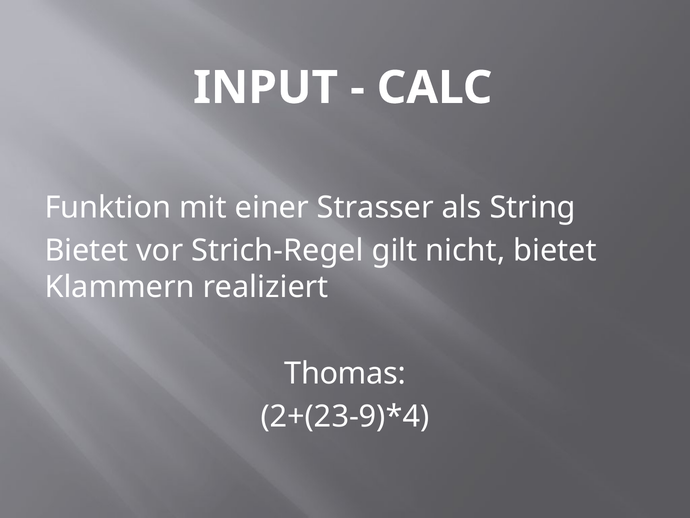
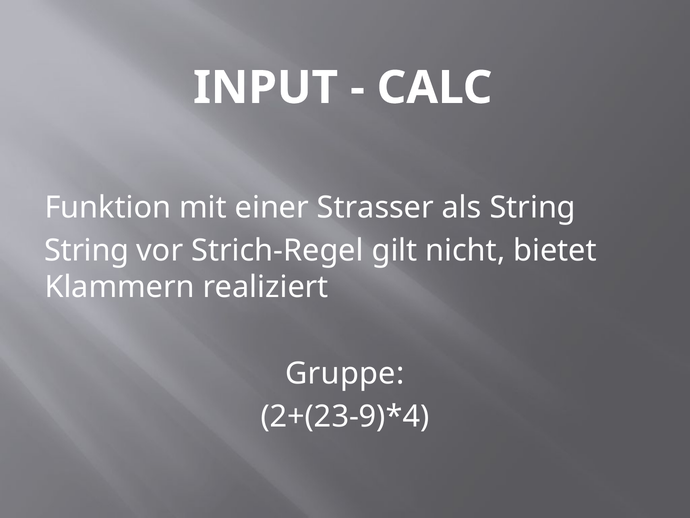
Bietet at (87, 250): Bietet -> String
Thomas: Thomas -> Gruppe
